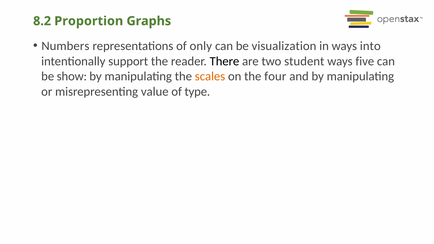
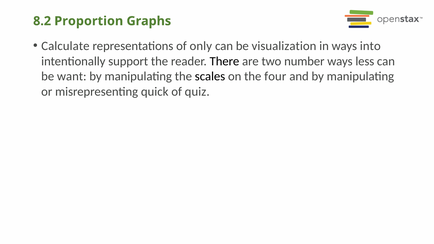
Numbers: Numbers -> Calculate
student: student -> number
five: five -> less
show: show -> want
scales colour: orange -> black
value: value -> quick
type: type -> quiz
